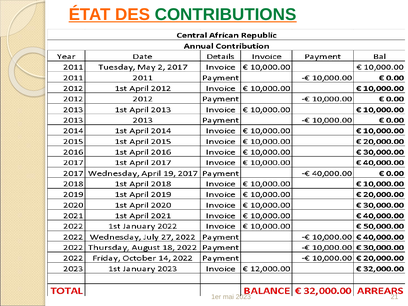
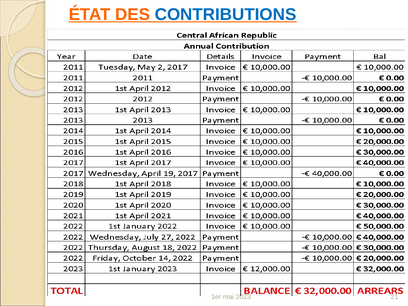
CONTRIBUTIONS colour: green -> blue
